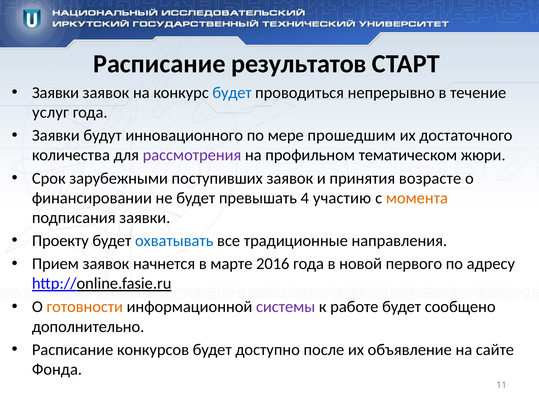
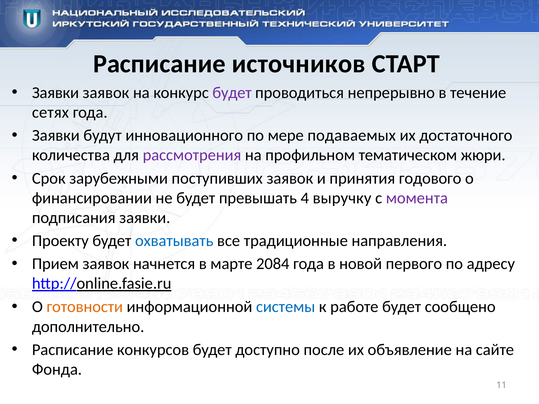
результатов: результатов -> источников
будет at (232, 93) colour: blue -> purple
услуг: услуг -> сетях
прошедшим: прошедшим -> подаваемых
возрасте: возрасте -> годового
участию: участию -> выручку
момента colour: orange -> purple
2016: 2016 -> 2084
системы colour: purple -> blue
